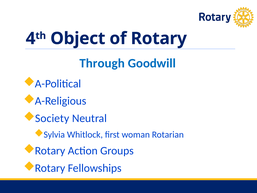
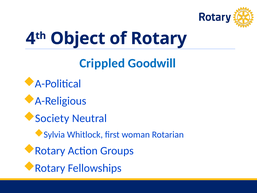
Through: Through -> Crippled
